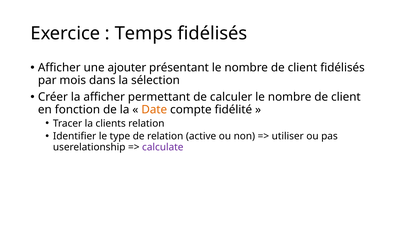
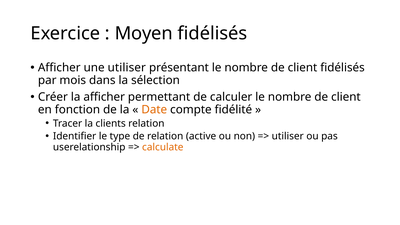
Temps: Temps -> Moyen
une ajouter: ajouter -> utiliser
calculate colour: purple -> orange
